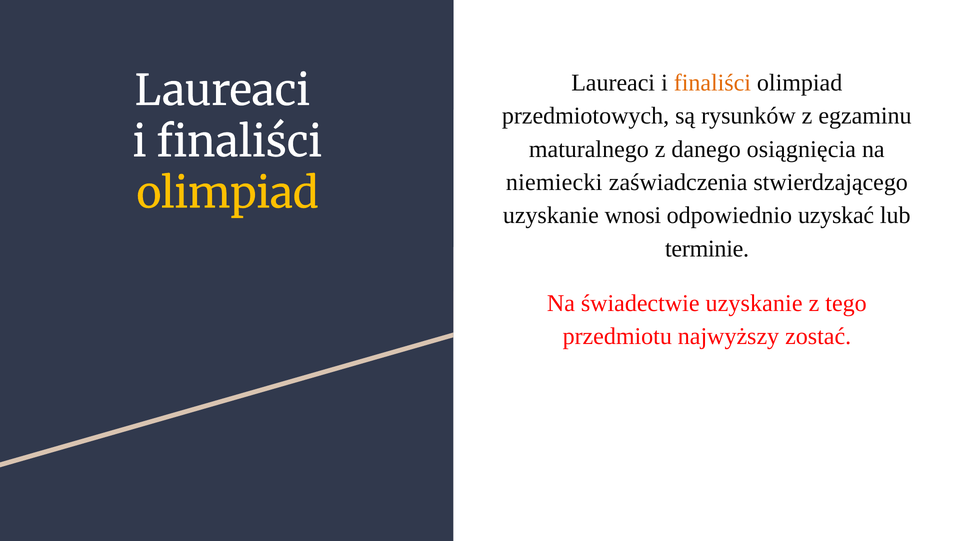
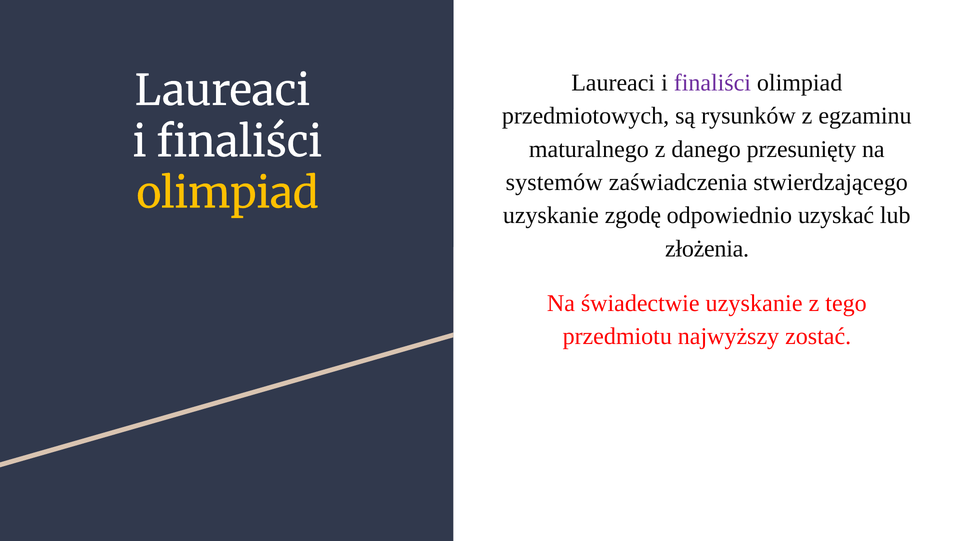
finaliści at (712, 83) colour: orange -> purple
osiągnięcia: osiągnięcia -> przesunięty
niemiecki: niemiecki -> systemów
wnosi: wnosi -> zgodę
terminie: terminie -> złożenia
